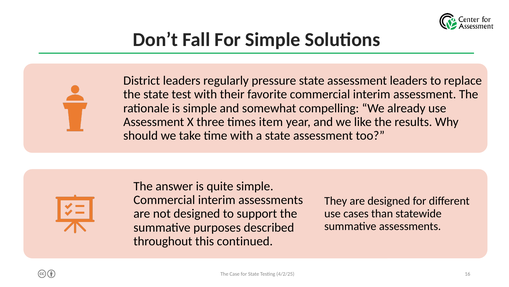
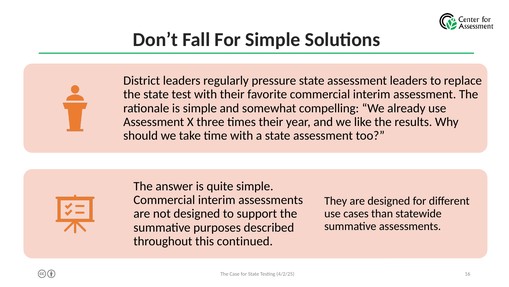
times item: item -> their
